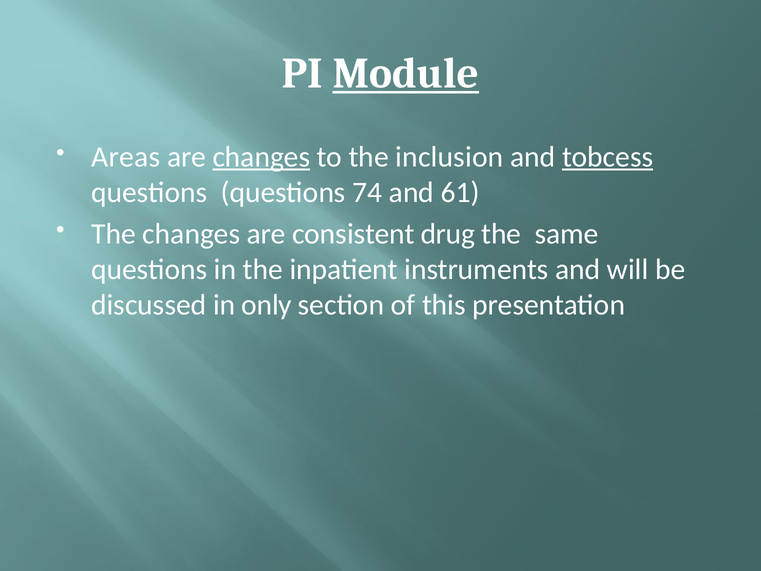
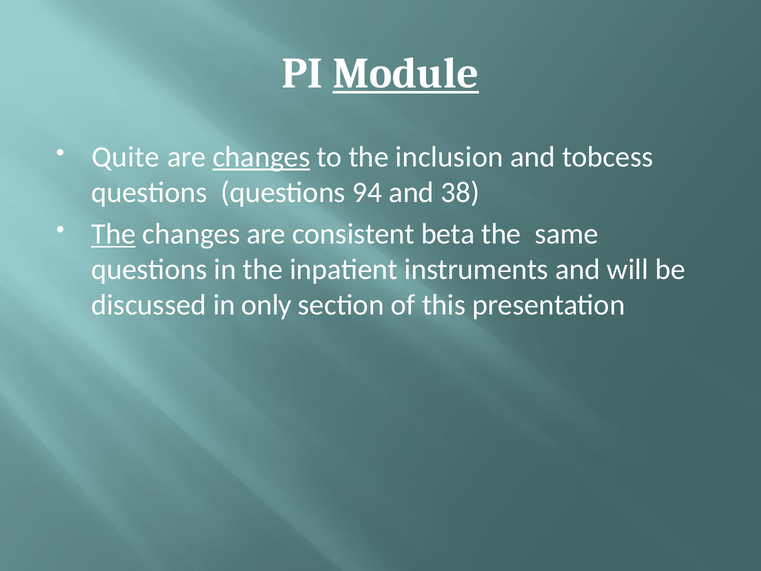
Areas: Areas -> Quite
tobcess underline: present -> none
74: 74 -> 94
61: 61 -> 38
The at (114, 234) underline: none -> present
drug: drug -> beta
